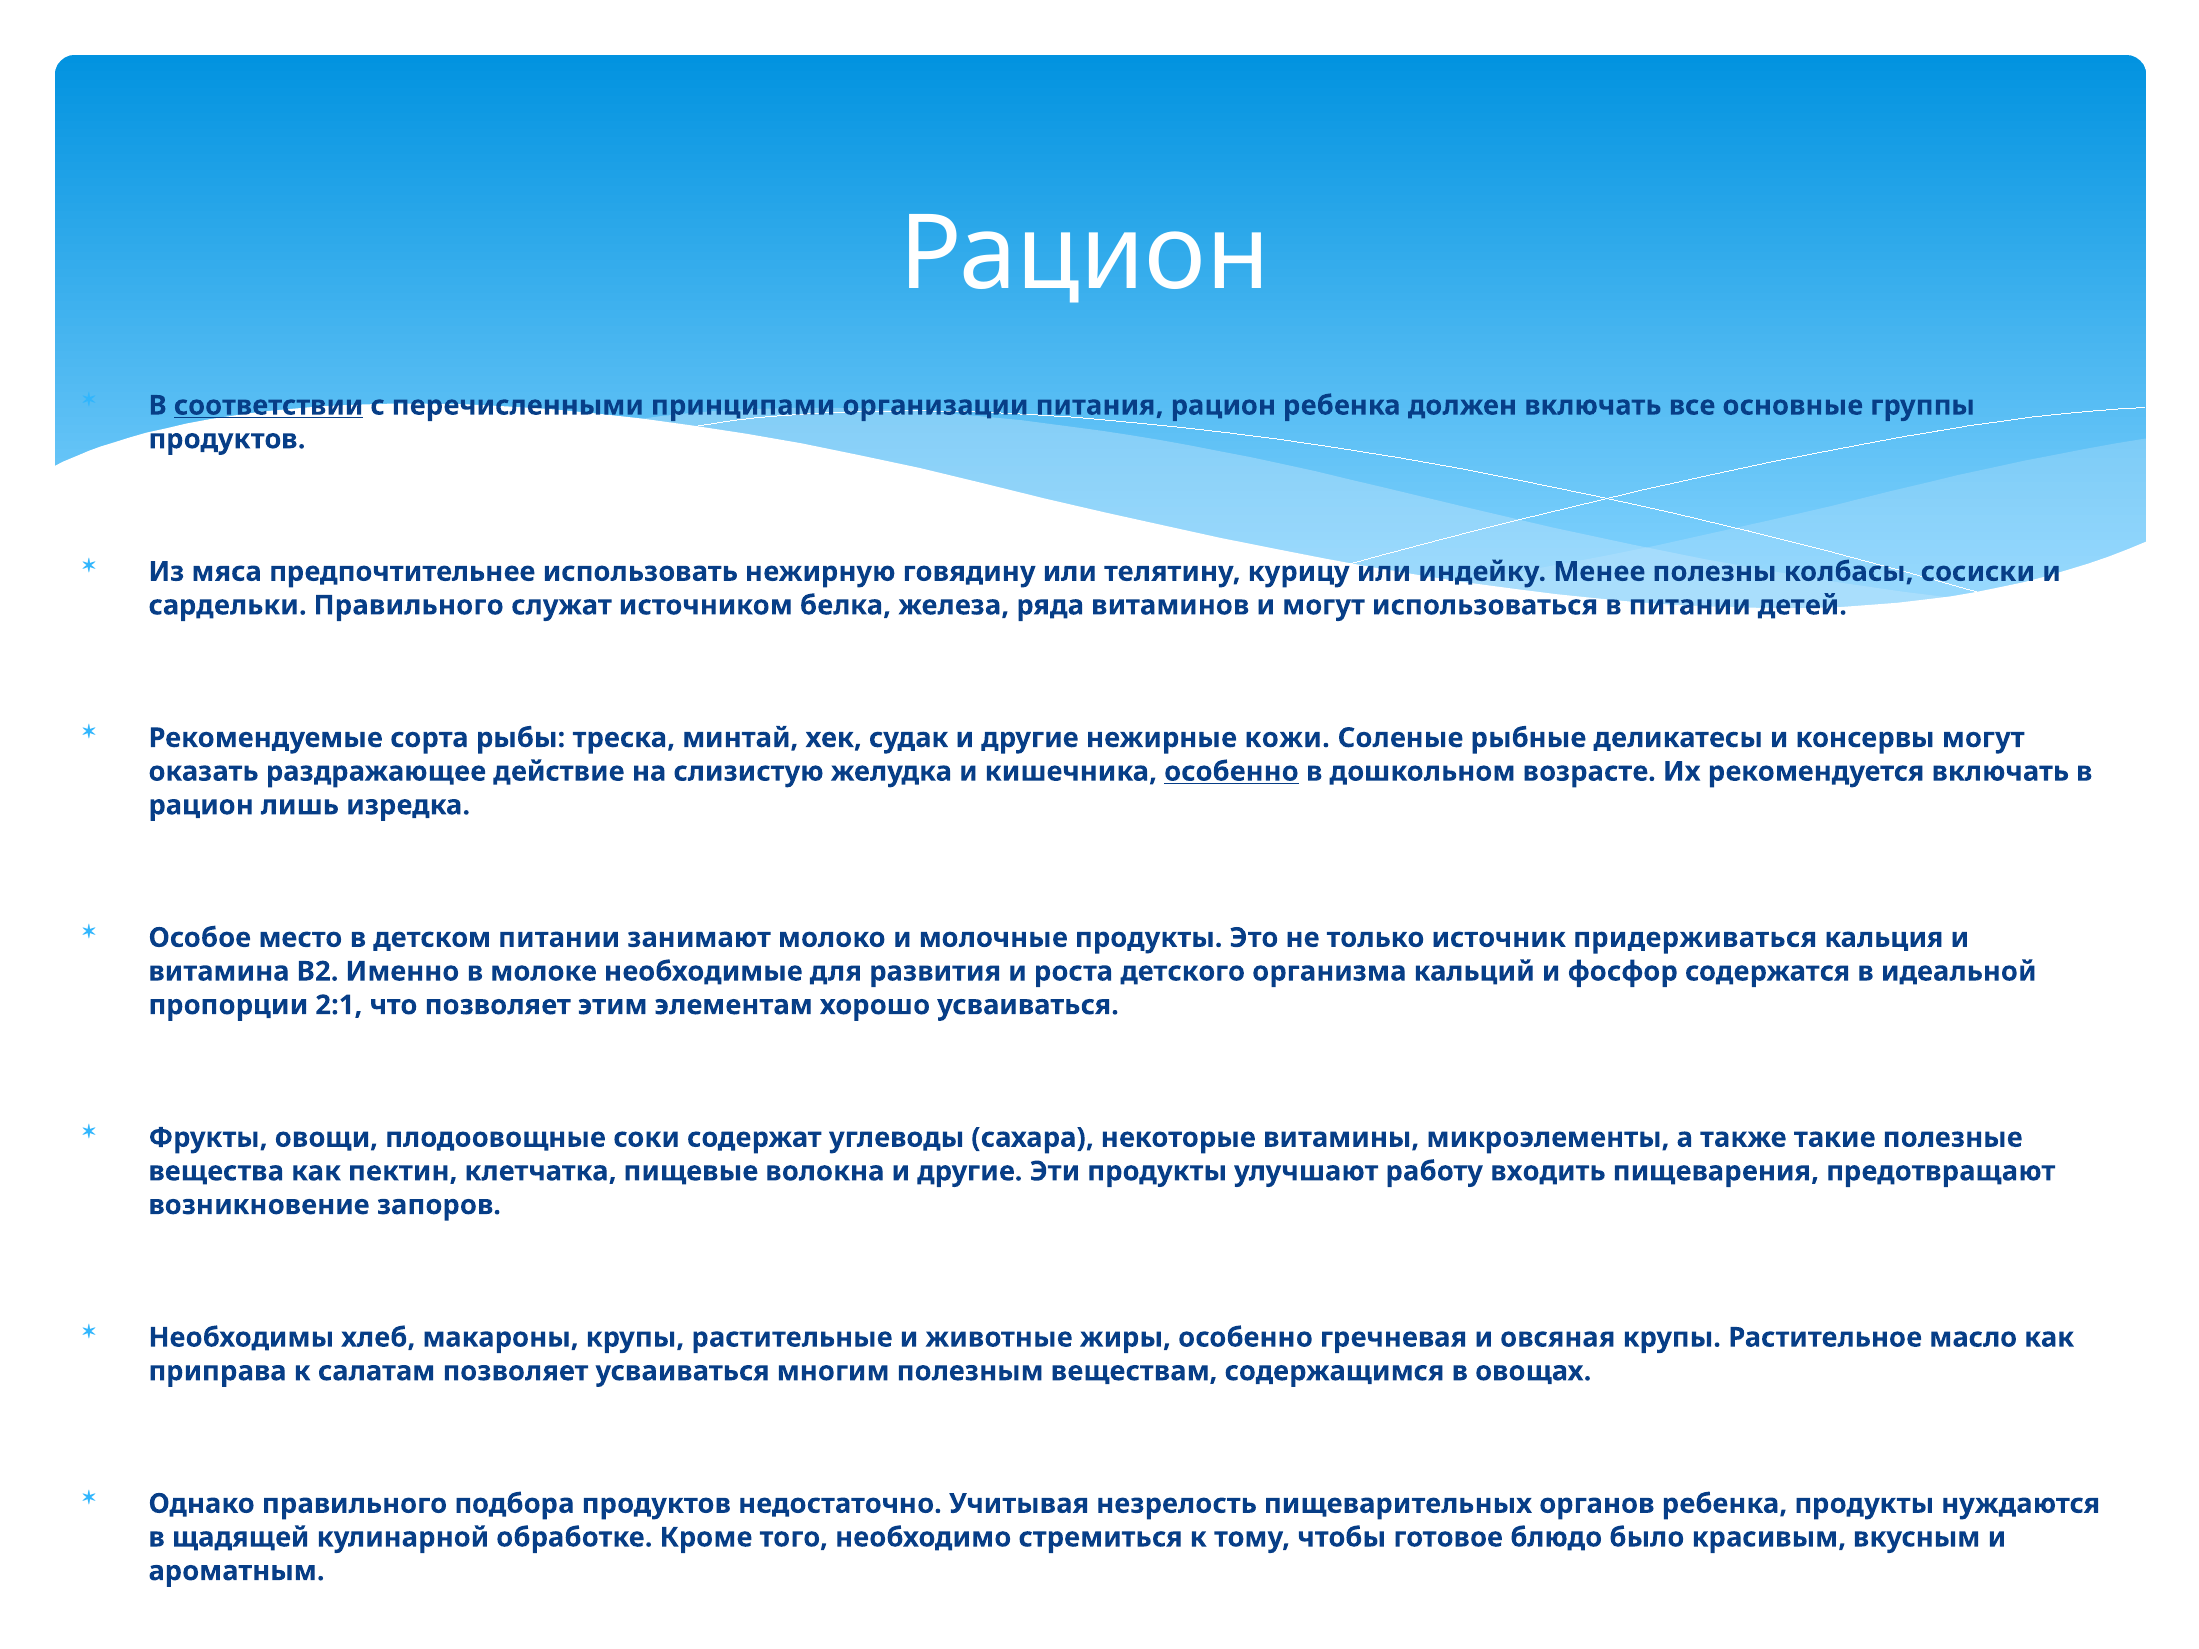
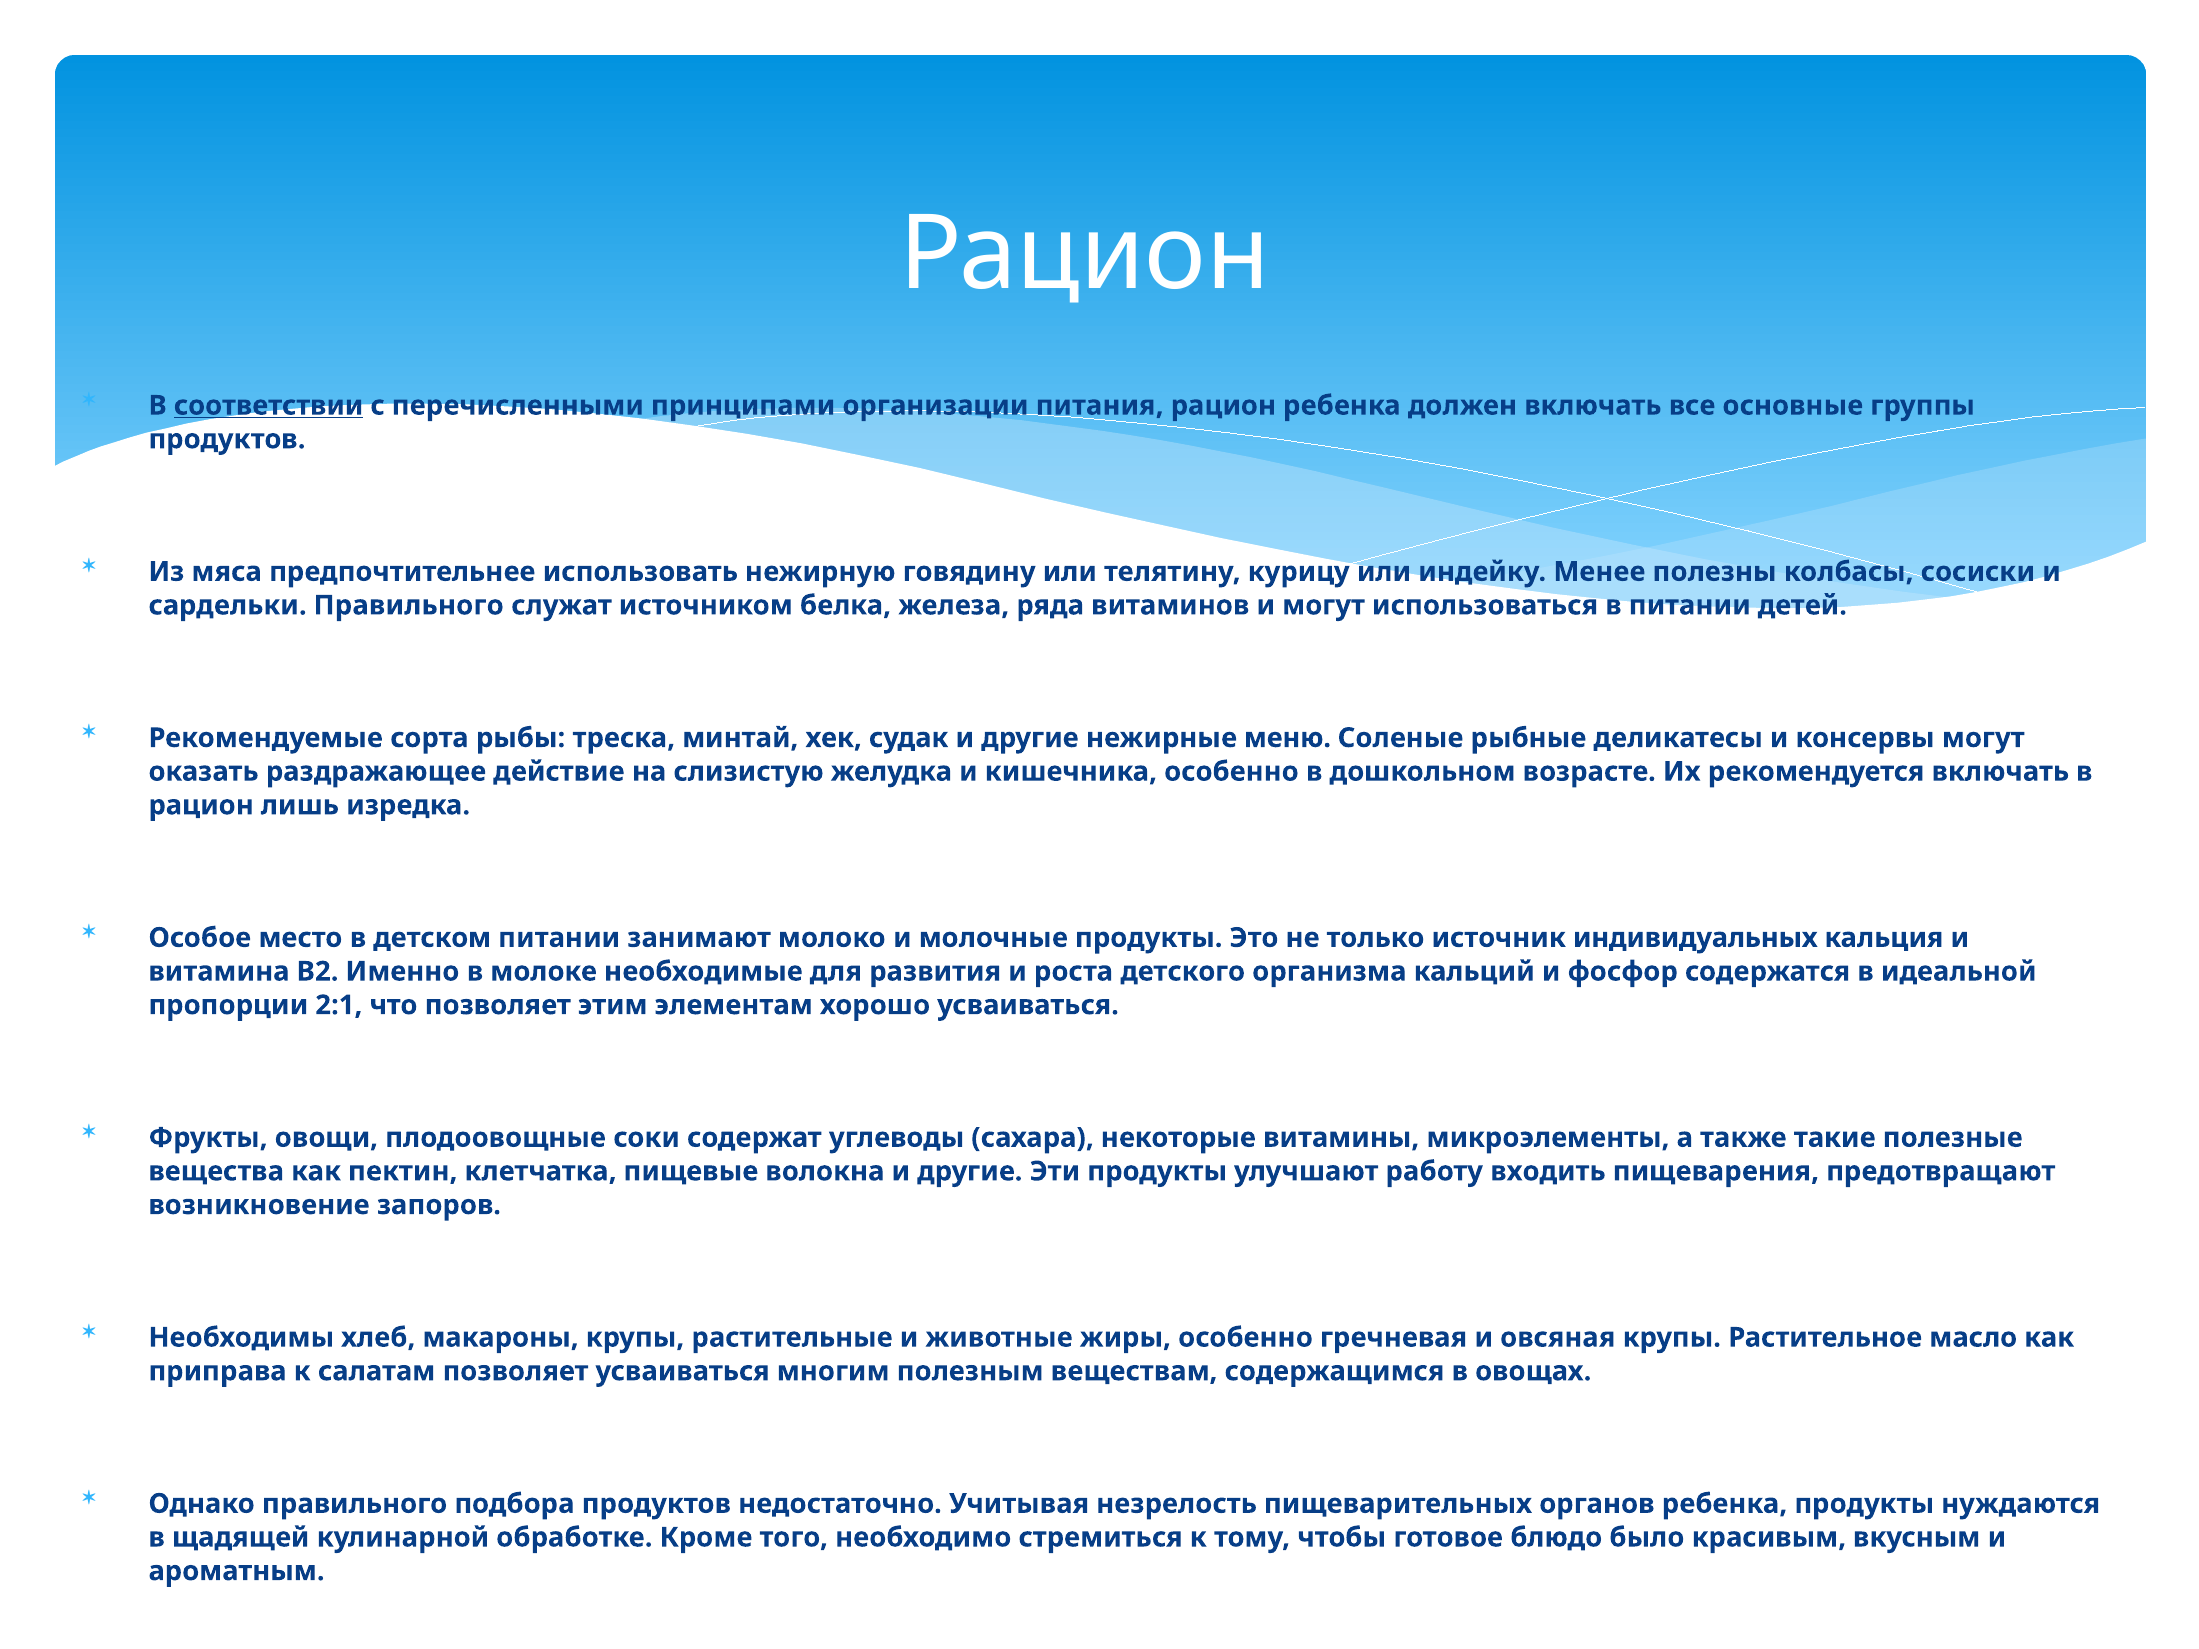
кожи: кожи -> меню
особенно at (1231, 772) underline: present -> none
придерживаться: придерживаться -> индивидуальных
